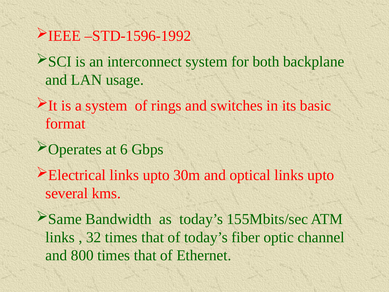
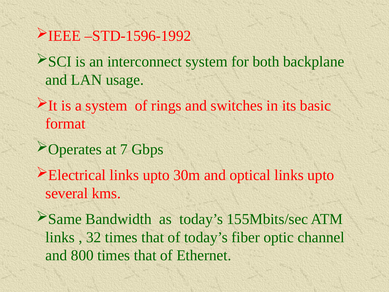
6: 6 -> 7
